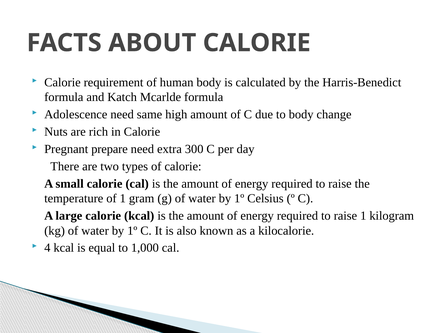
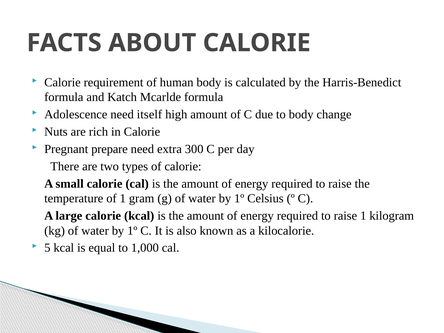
same: same -> itself
4: 4 -> 5
